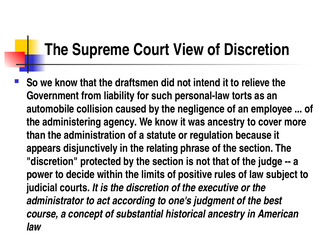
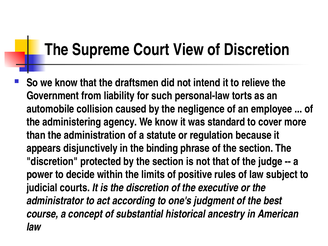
was ancestry: ancestry -> standard
relating: relating -> binding
